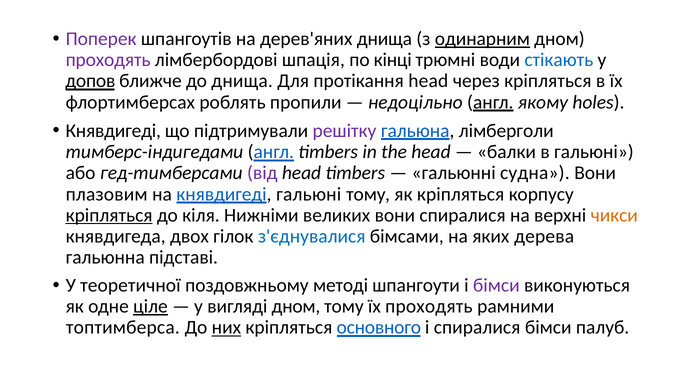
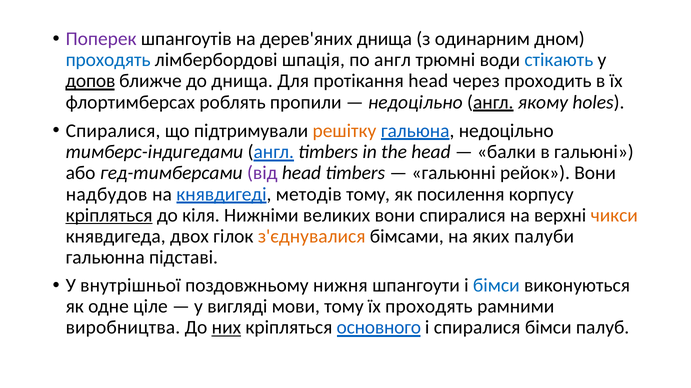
одинарним underline: present -> none
проходять at (108, 60) colour: purple -> blue
по кінці: кінці -> англ
через кріпляться: кріпляться -> проходить
Княвдигеді at (113, 131): Княвдигеді -> Спиралися
решітку colour: purple -> orange
гальюна лімберголи: лімберголи -> недоцільно
судна: судна -> рейок
плазовим: плазовим -> надбудов
княвдигеді гальюні: гальюні -> методів
як кріпляться: кріпляться -> посилення
з'єднувалися colour: blue -> orange
дерева: дерева -> палуби
теоретичної: теоретичної -> внутрішньої
методі: методі -> нижня
бімси at (496, 286) colour: purple -> blue
ціле underline: present -> none
вигляді дном: дном -> мови
топтимберса: топтимберса -> виробництва
